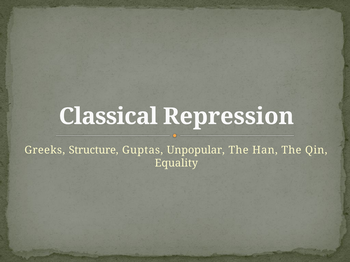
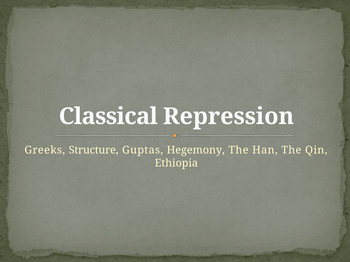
Unpopular: Unpopular -> Hegemony
Equality: Equality -> Ethiopia
